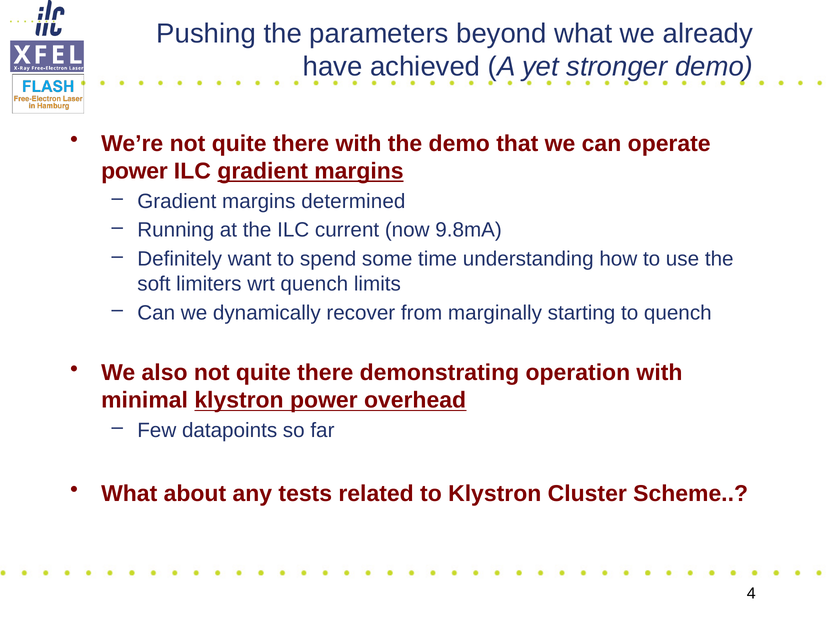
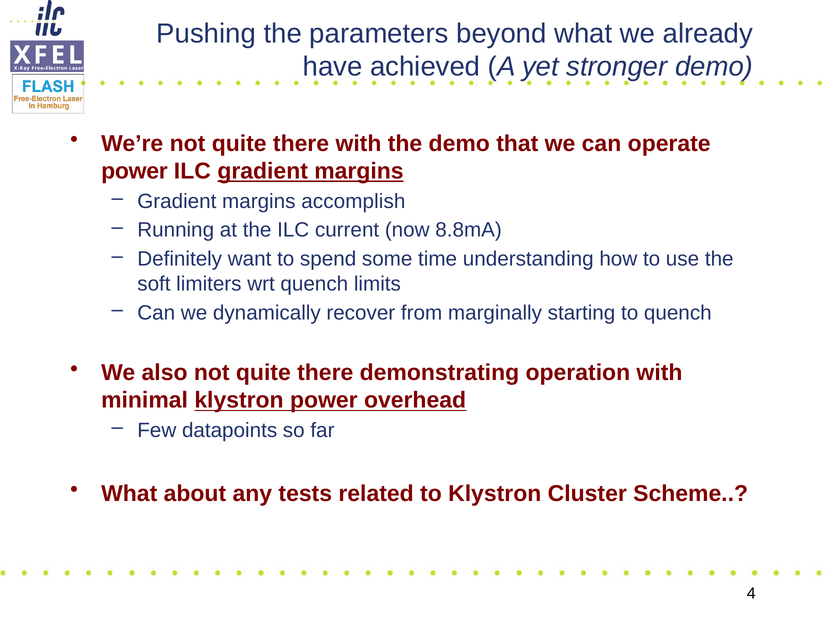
determined: determined -> accomplish
9.8mA: 9.8mA -> 8.8mA
